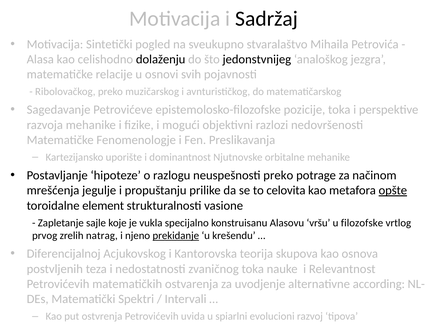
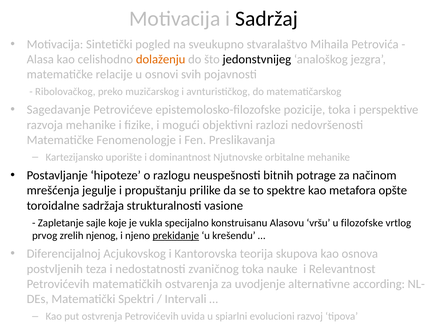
dolaženju colour: black -> orange
neuspešnosti preko: preko -> bitnih
celovita: celovita -> spektre
opšte underline: present -> none
element: element -> sadržaja
natrag: natrag -> njenog
